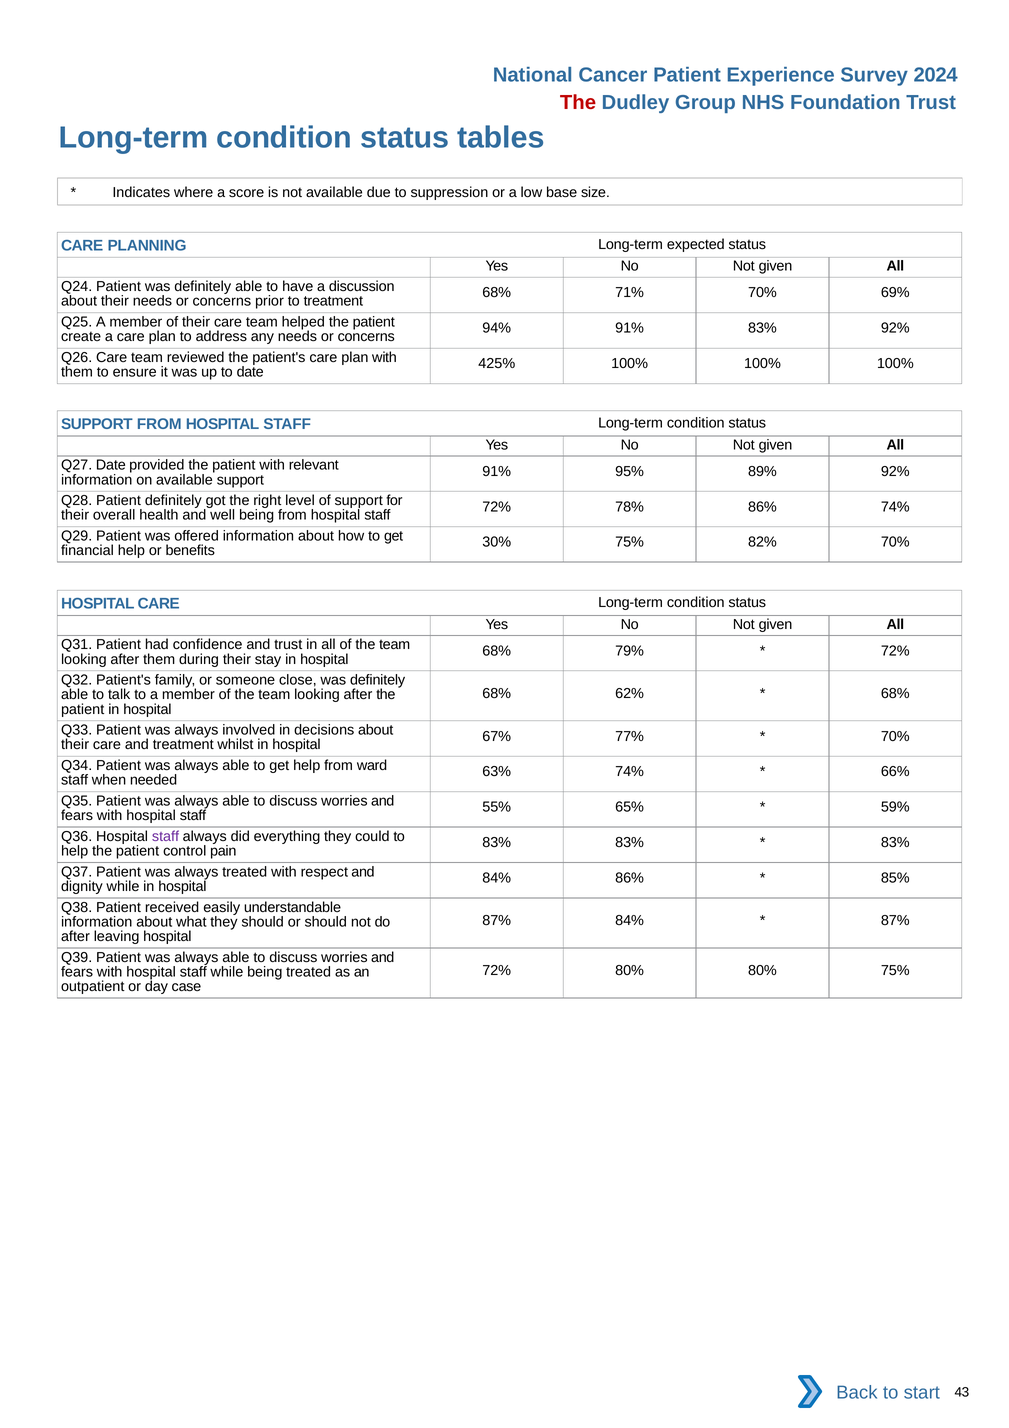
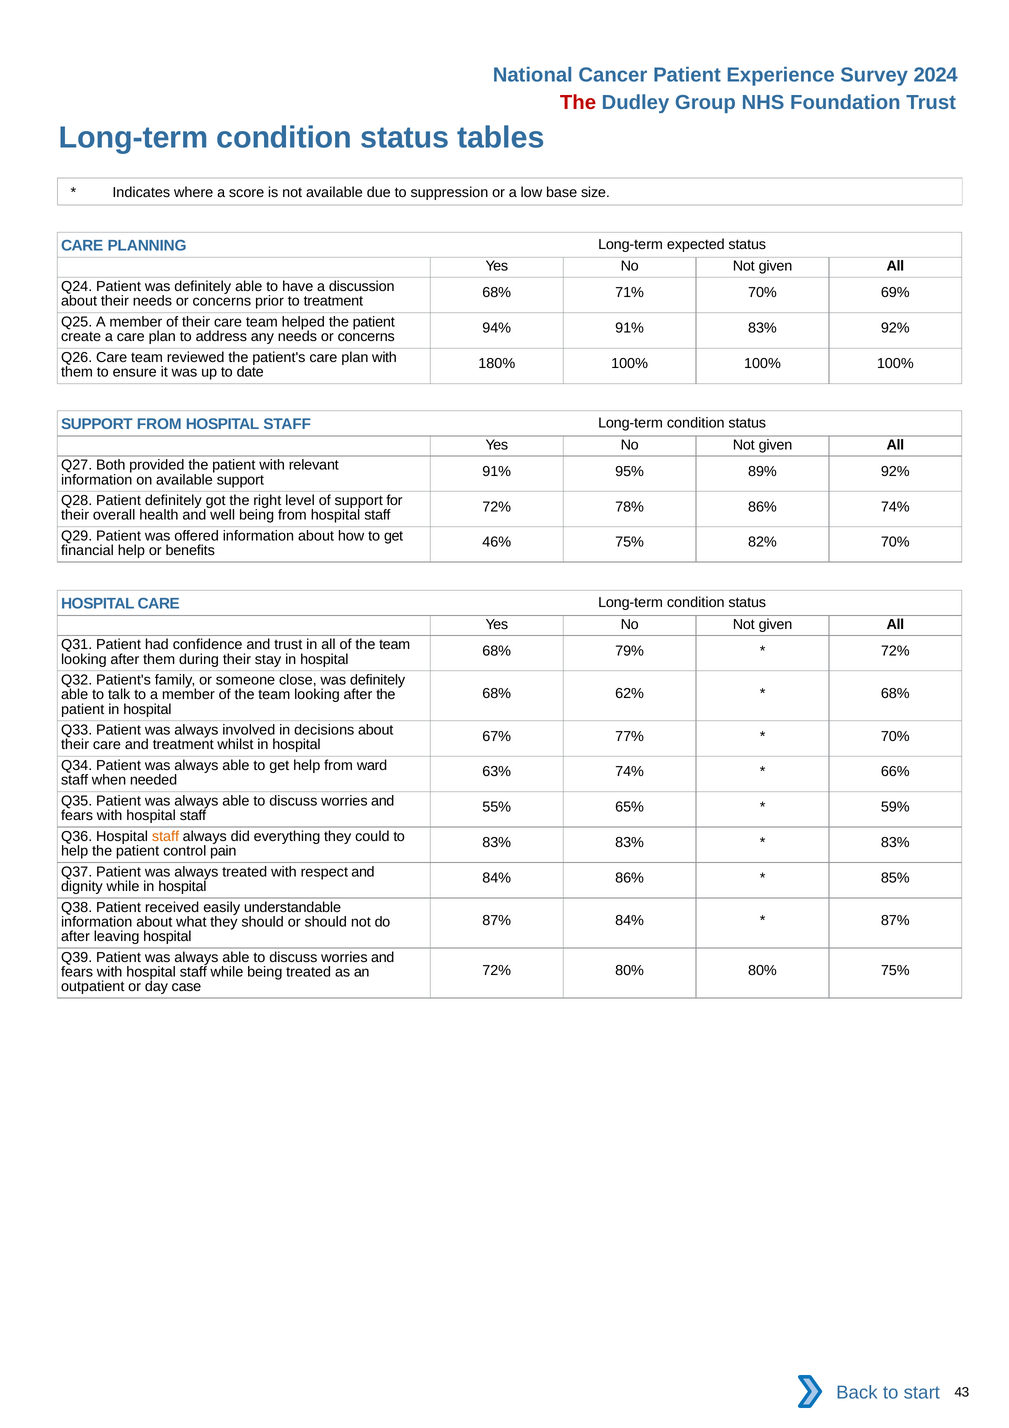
425%: 425% -> 180%
Q27 Date: Date -> Both
30%: 30% -> 46%
staff at (166, 836) colour: purple -> orange
